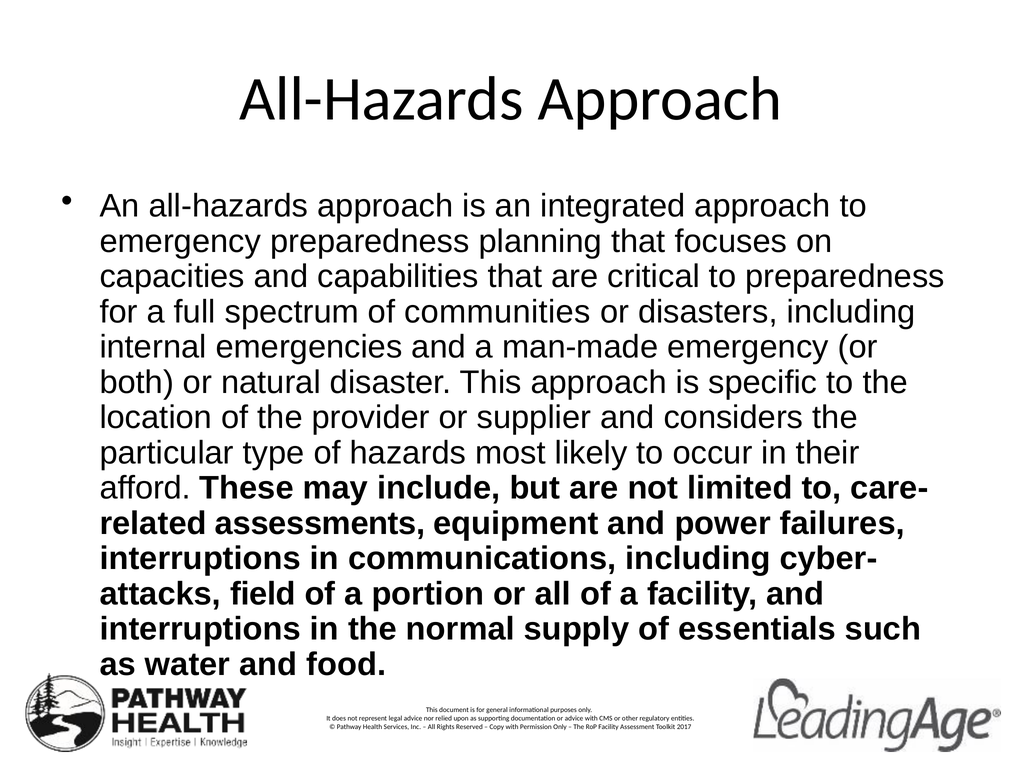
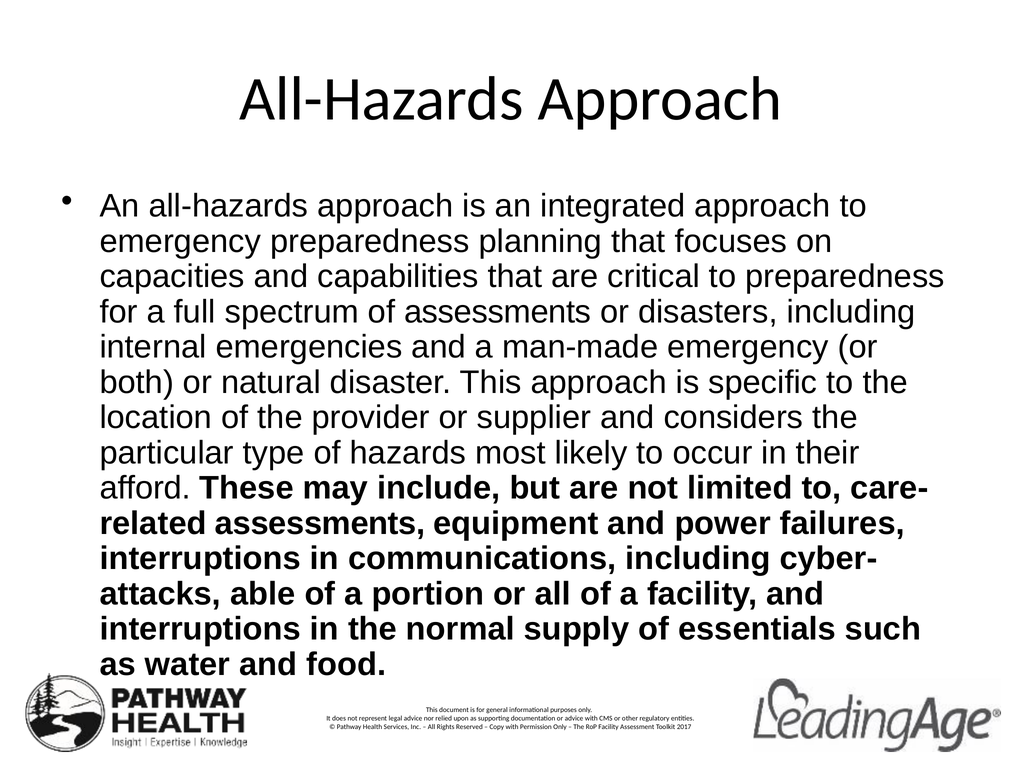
of communities: communities -> assessments
field: field -> able
